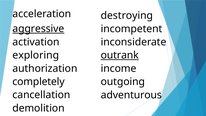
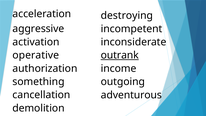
aggressive underline: present -> none
exploring: exploring -> operative
completely: completely -> something
